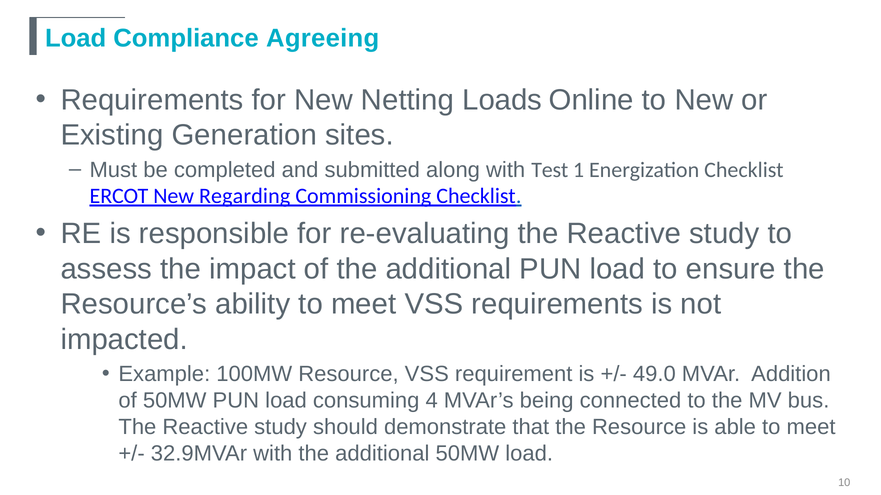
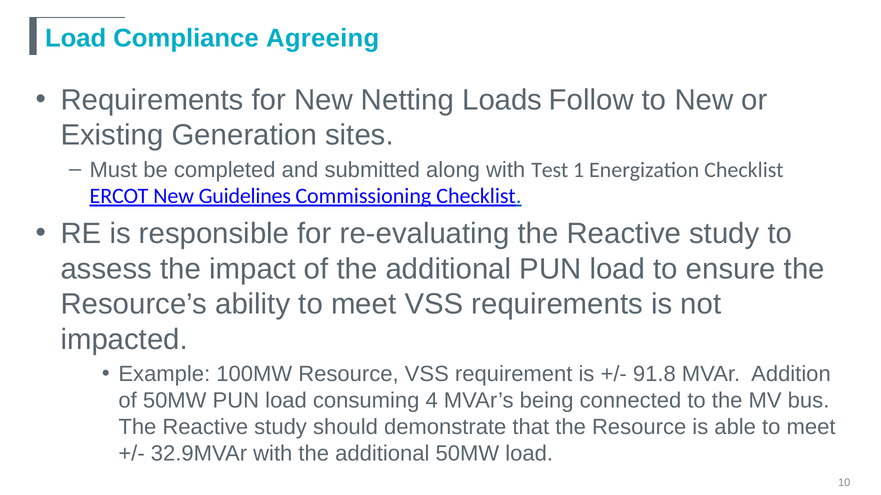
Online: Online -> Follow
Regarding: Regarding -> Guidelines
49.0: 49.0 -> 91.8
